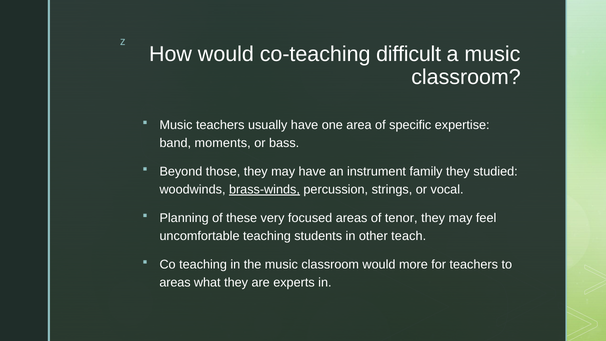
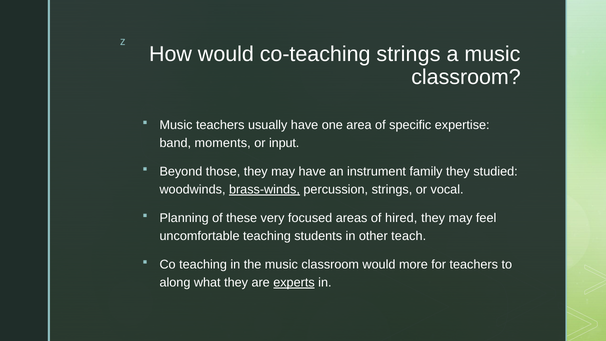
co-teaching difficult: difficult -> strings
bass: bass -> input
tenor: tenor -> hired
areas at (175, 283): areas -> along
experts underline: none -> present
